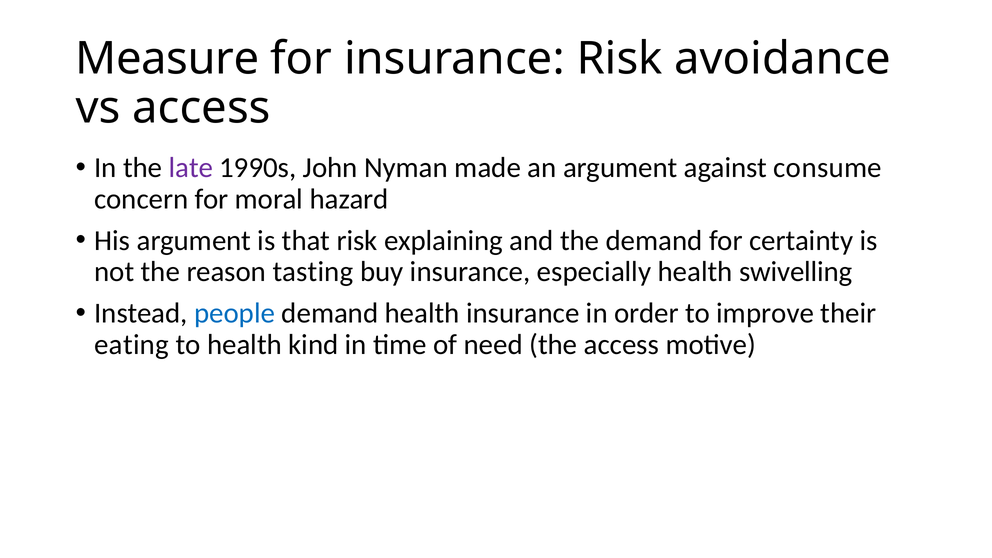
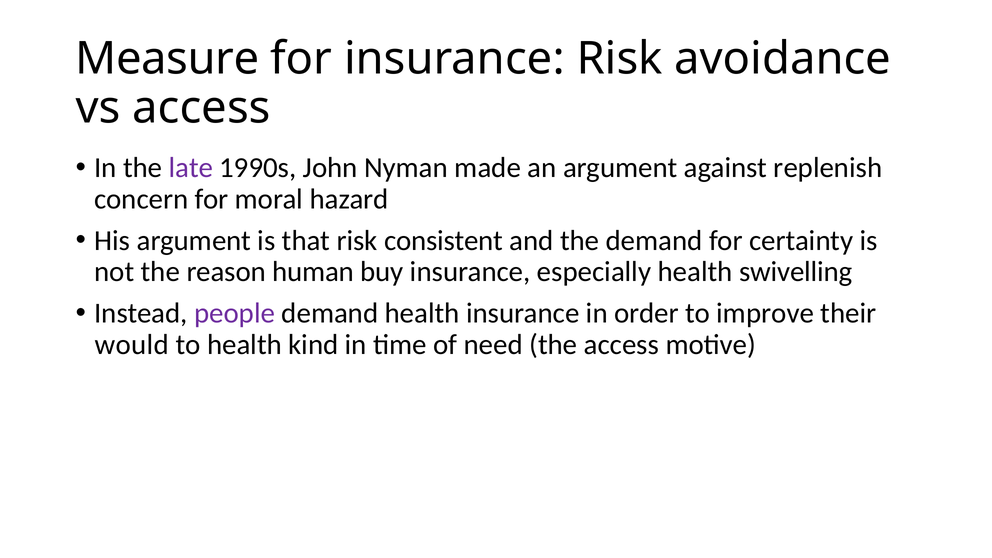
consume: consume -> replenish
explaining: explaining -> consistent
tasting: tasting -> human
people colour: blue -> purple
eating: eating -> would
